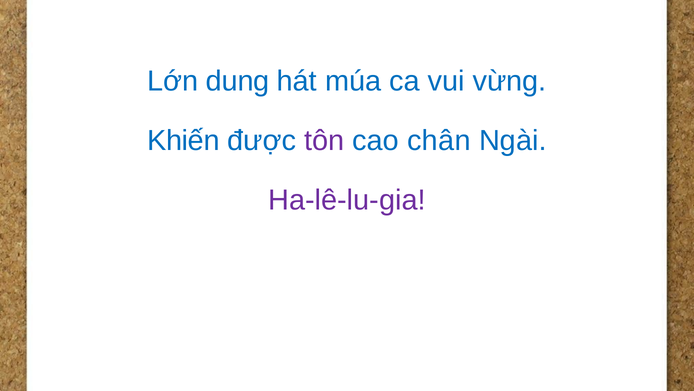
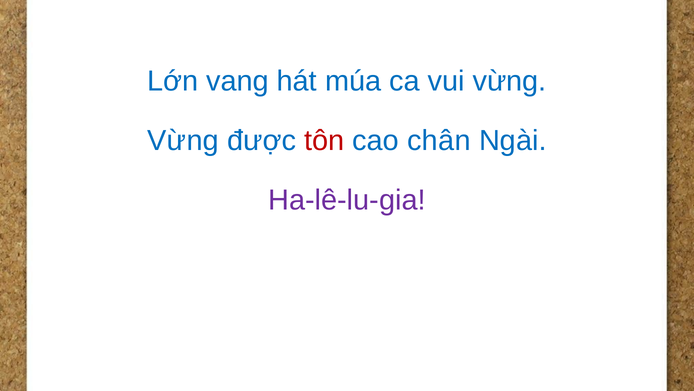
dung: dung -> vang
Khiến at (183, 140): Khiến -> Vừng
tôn colour: purple -> red
